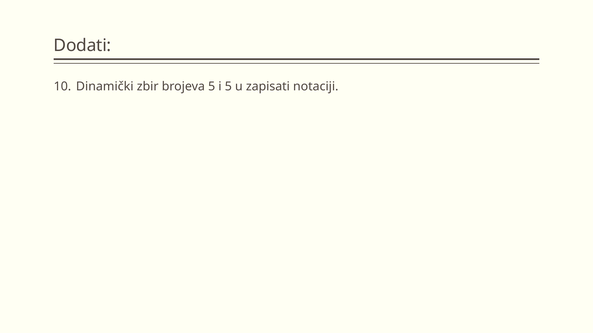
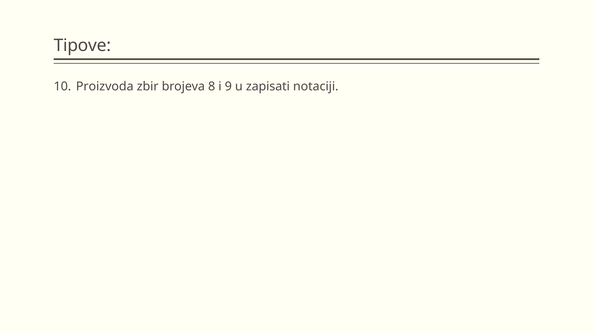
Dodati: Dodati -> Tipove
Dinamički: Dinamički -> Proizvoda
brojeva 5: 5 -> 8
i 5: 5 -> 9
